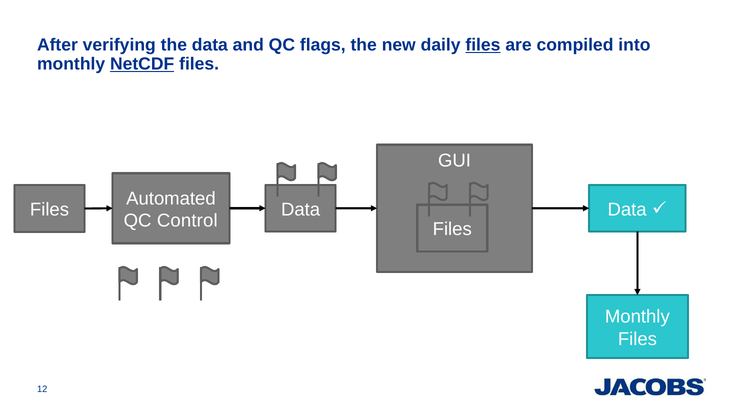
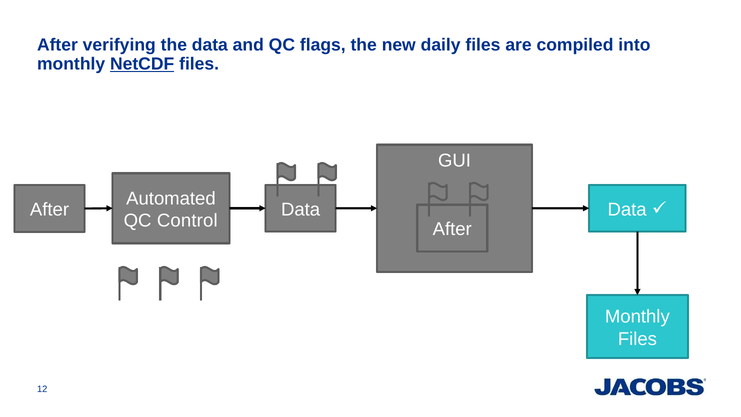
files at (483, 45) underline: present -> none
Files at (50, 210): Files -> After
Files at (452, 229): Files -> After
